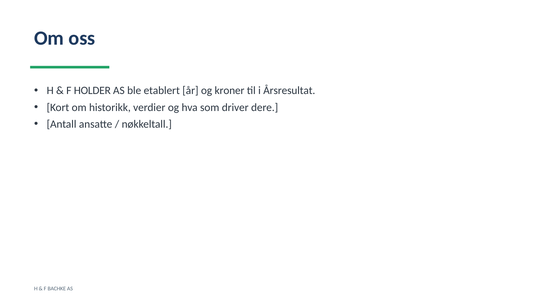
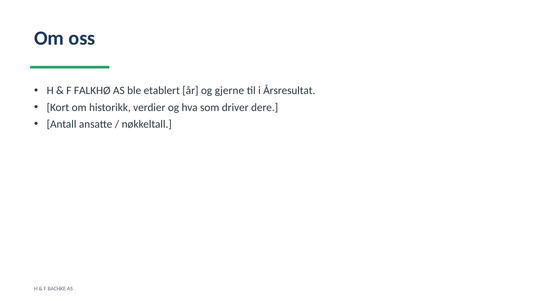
HOLDER: HOLDER -> FALKHØ
kroner: kroner -> gjerne
